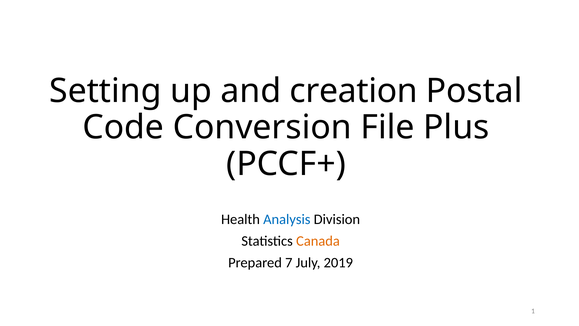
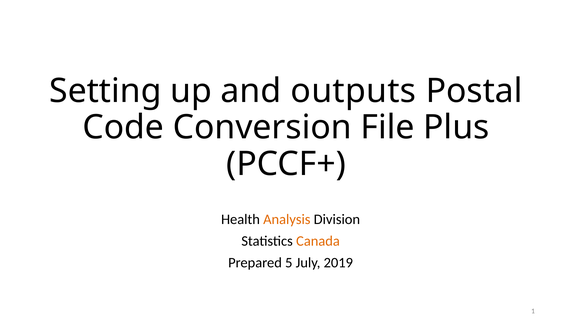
creation: creation -> outputs
Analysis colour: blue -> orange
7: 7 -> 5
